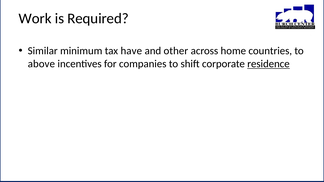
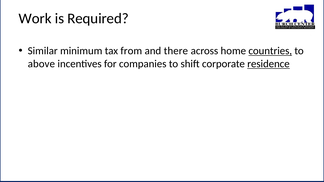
have: have -> from
other: other -> there
countries underline: none -> present
